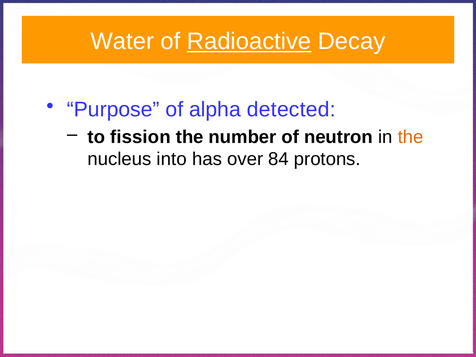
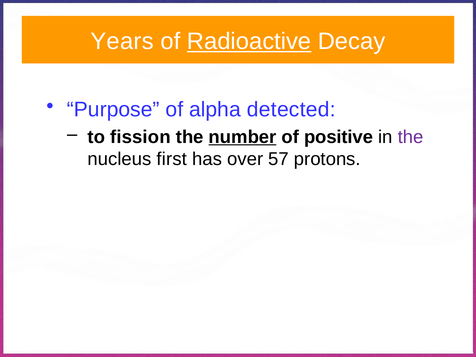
Water: Water -> Years
number underline: none -> present
neutron: neutron -> positive
the at (411, 137) colour: orange -> purple
into: into -> first
84: 84 -> 57
